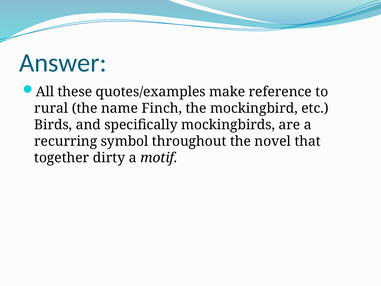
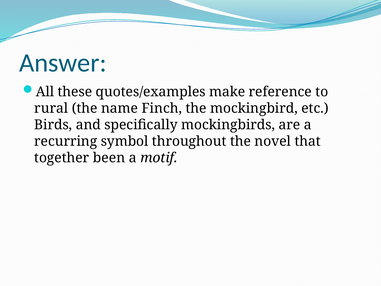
dirty: dirty -> been
